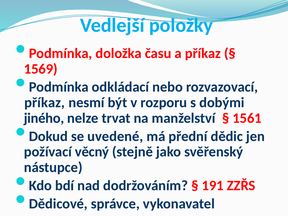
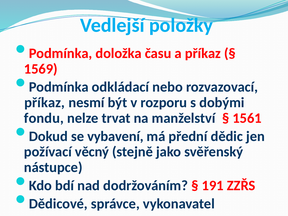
jiného: jiného -> fondu
uvedené: uvedené -> vybavení
